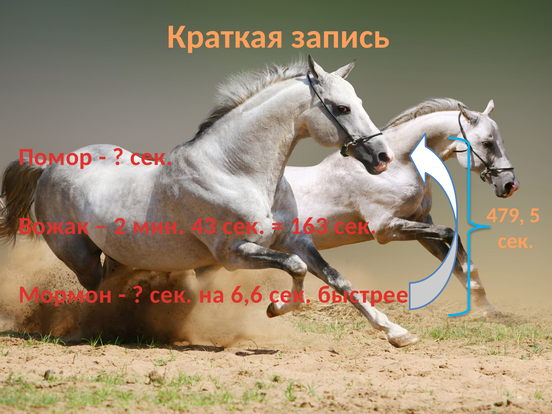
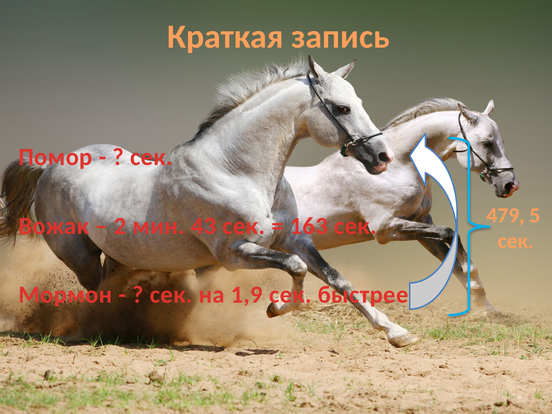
6,6: 6,6 -> 1,9
